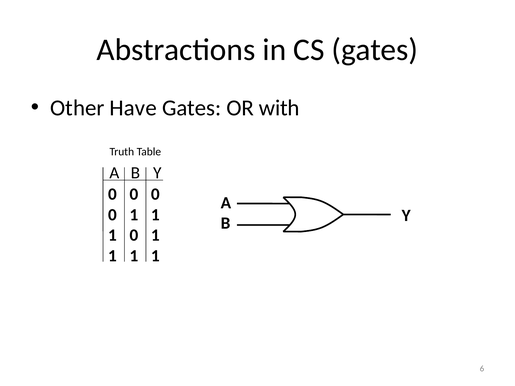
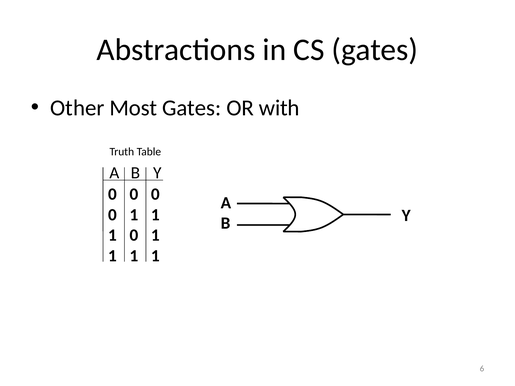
Have: Have -> Most
